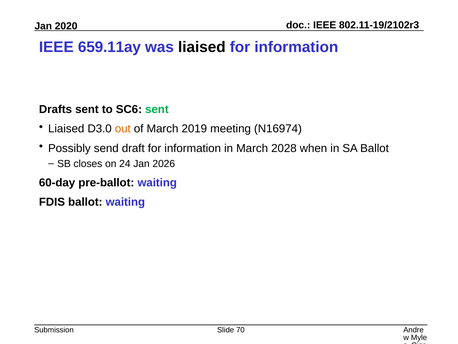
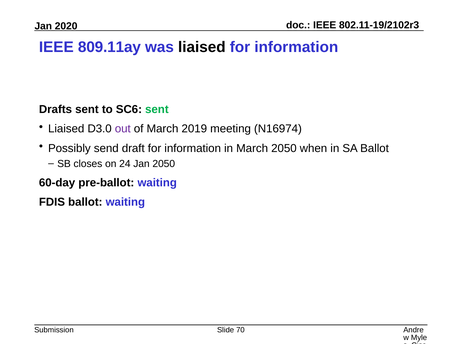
659.11ay: 659.11ay -> 809.11ay
out colour: orange -> purple
March 2028: 2028 -> 2050
Jan 2026: 2026 -> 2050
